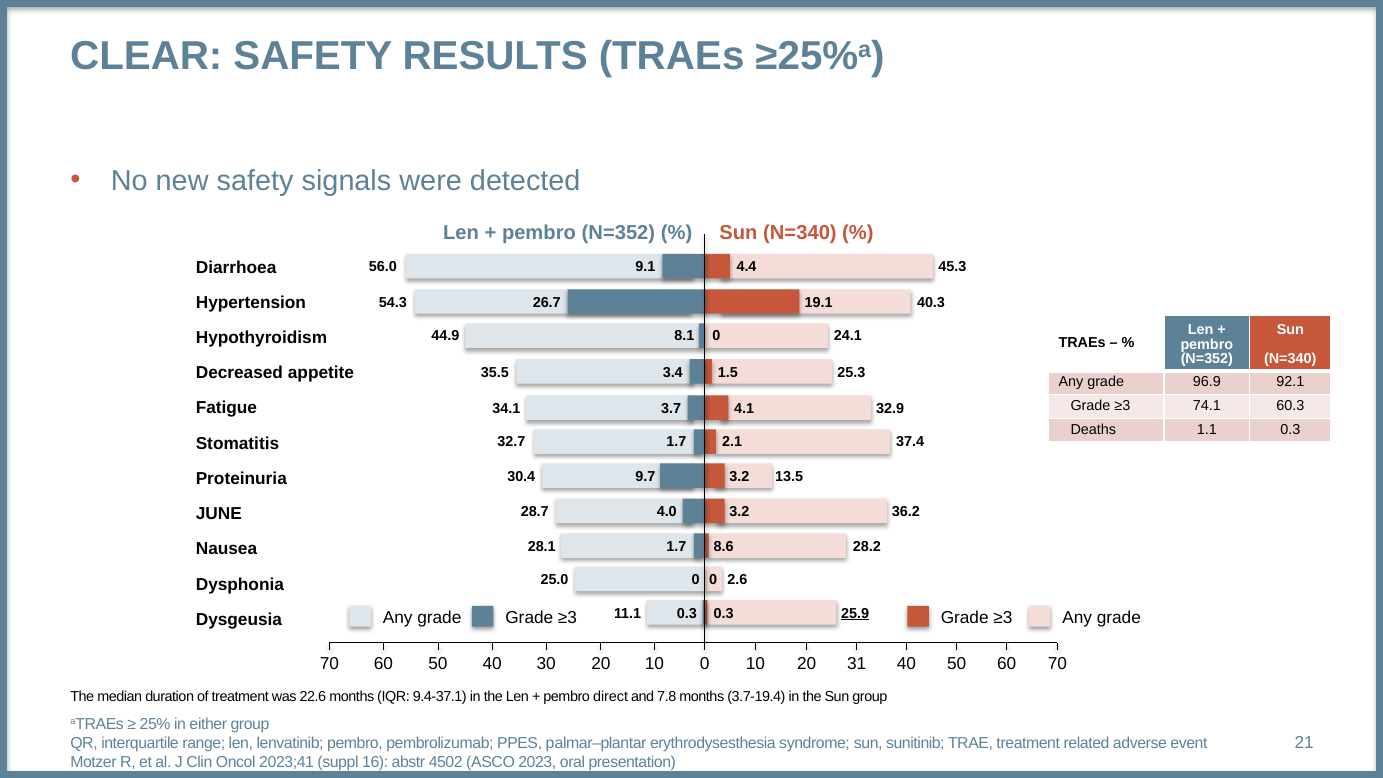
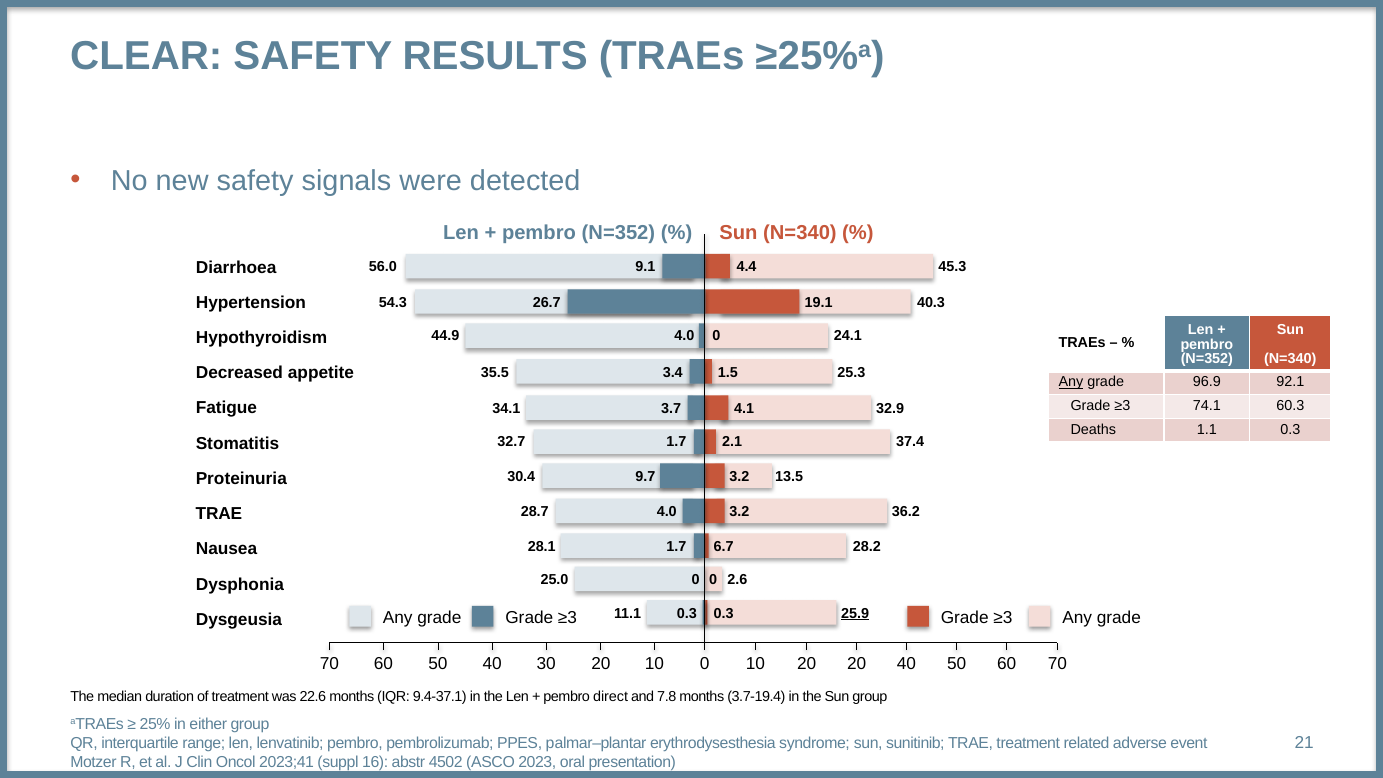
44.9 8.1: 8.1 -> 4.0
Any at (1071, 382) underline: none -> present
JUNE at (219, 514): JUNE -> TRAE
8.6: 8.6 -> 6.7
20 31: 31 -> 20
